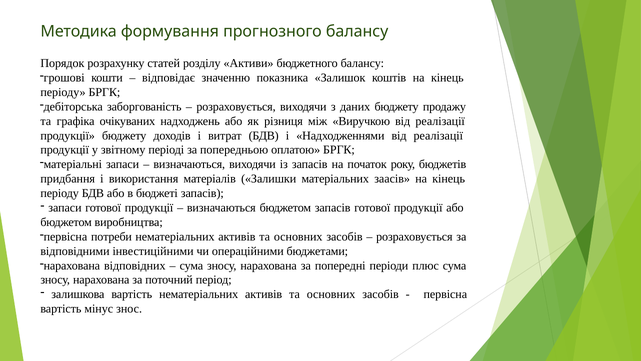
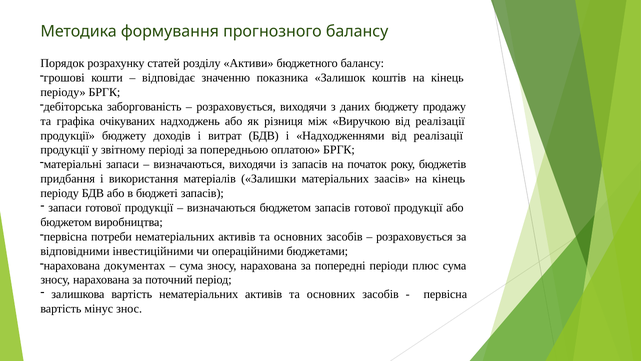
відповідних: відповідних -> документах
